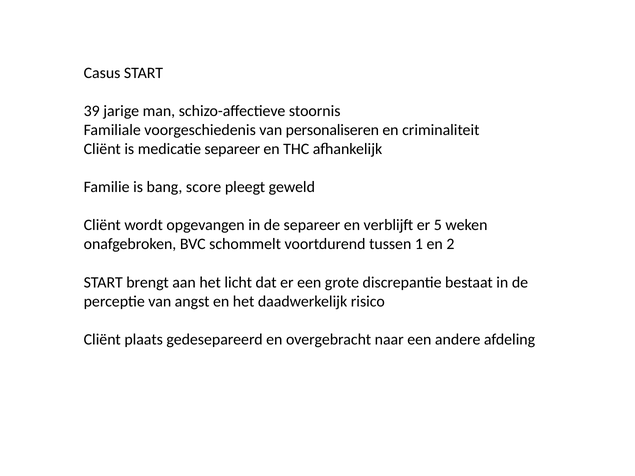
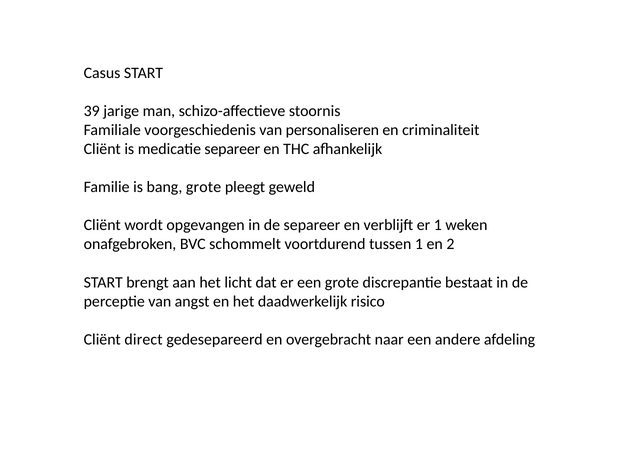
bang score: score -> grote
er 5: 5 -> 1
plaats: plaats -> direct
